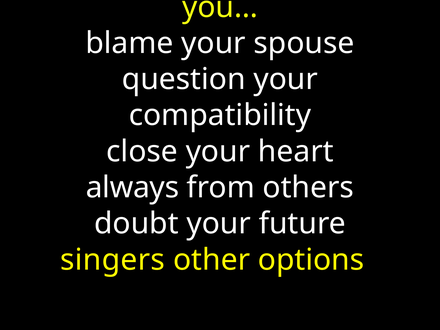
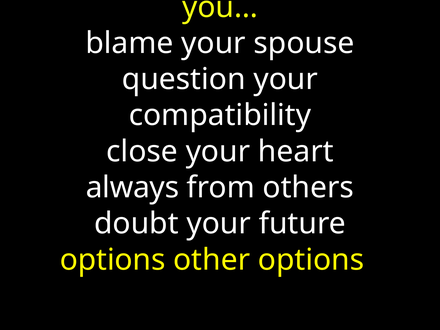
singers at (112, 260): singers -> options
